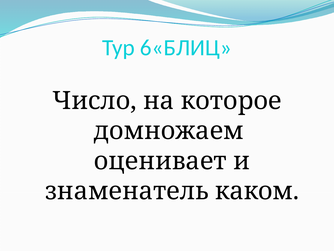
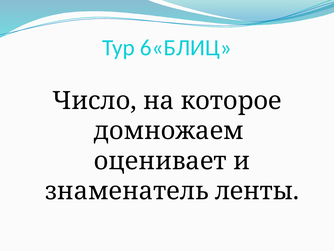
каком: каком -> ленты
